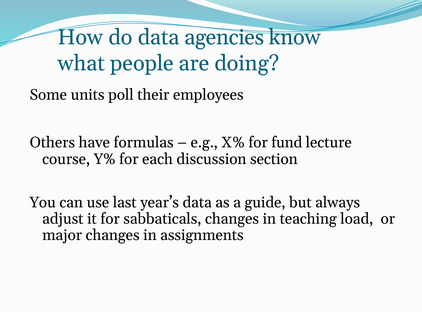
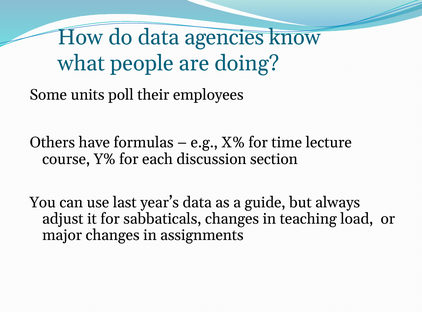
fund: fund -> time
